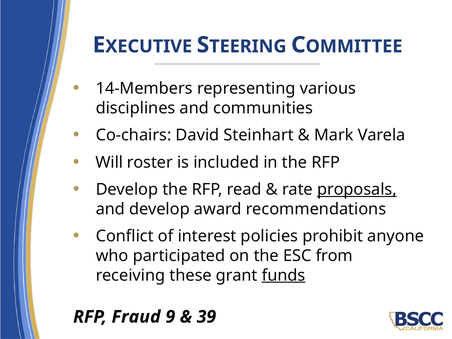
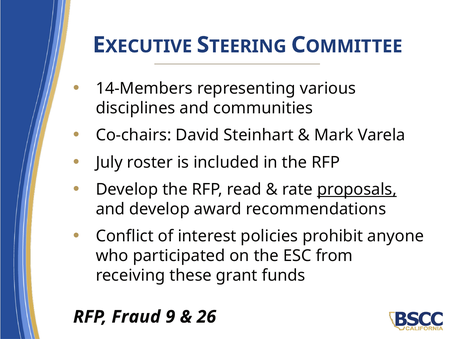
Will: Will -> July
funds underline: present -> none
39: 39 -> 26
